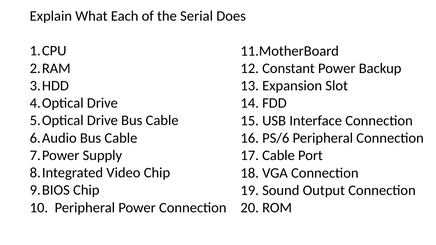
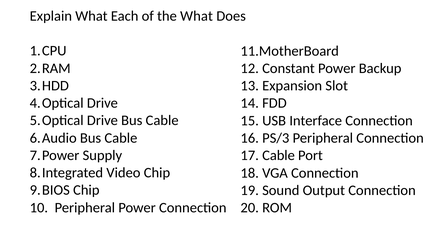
the Serial: Serial -> What
PS/6: PS/6 -> PS/3
